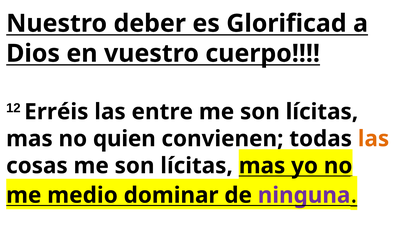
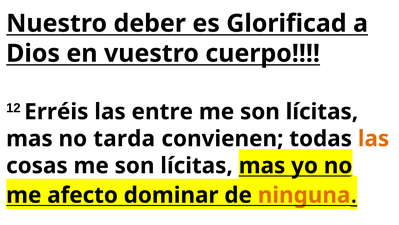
quien: quien -> tarda
medio: medio -> afecto
ninguna colour: purple -> orange
